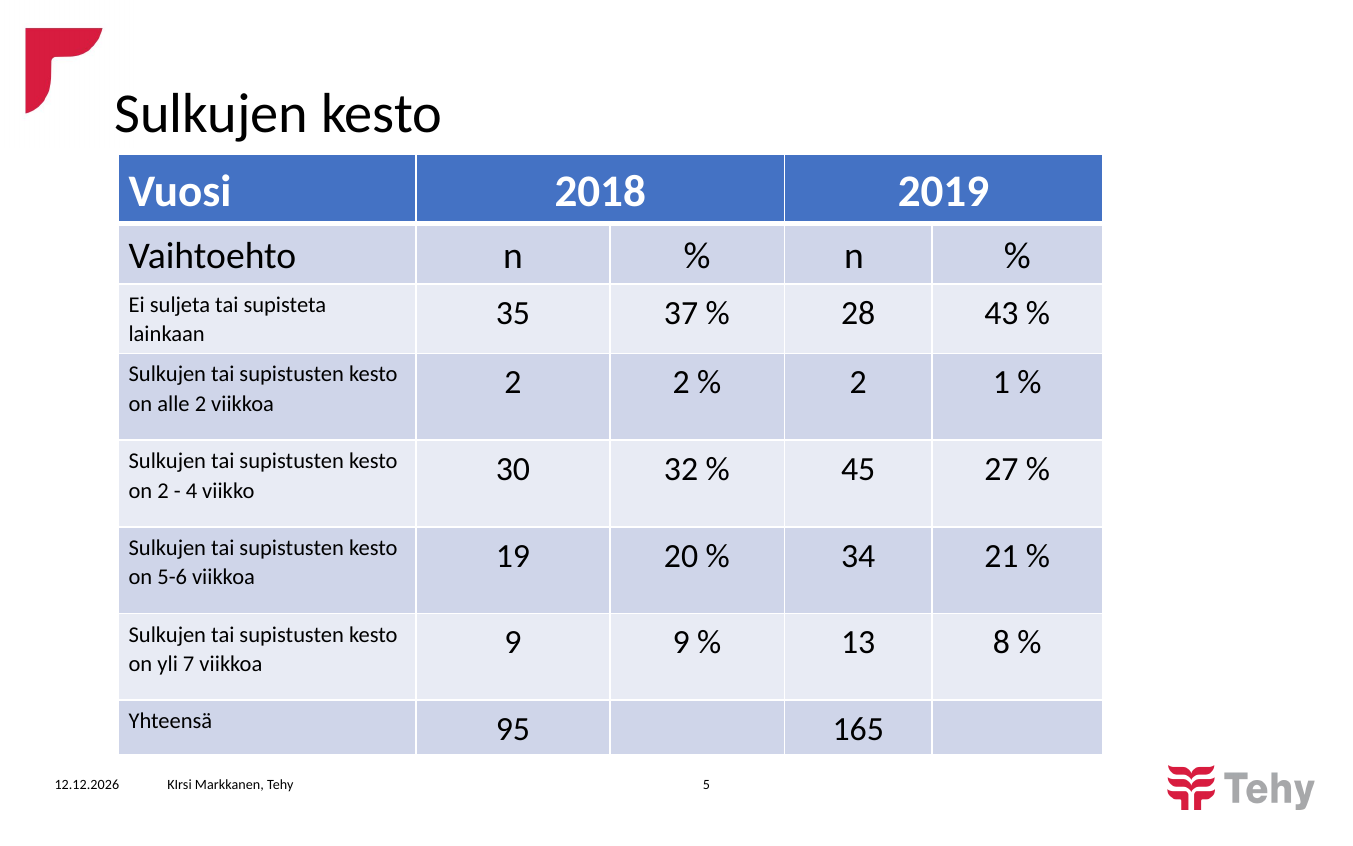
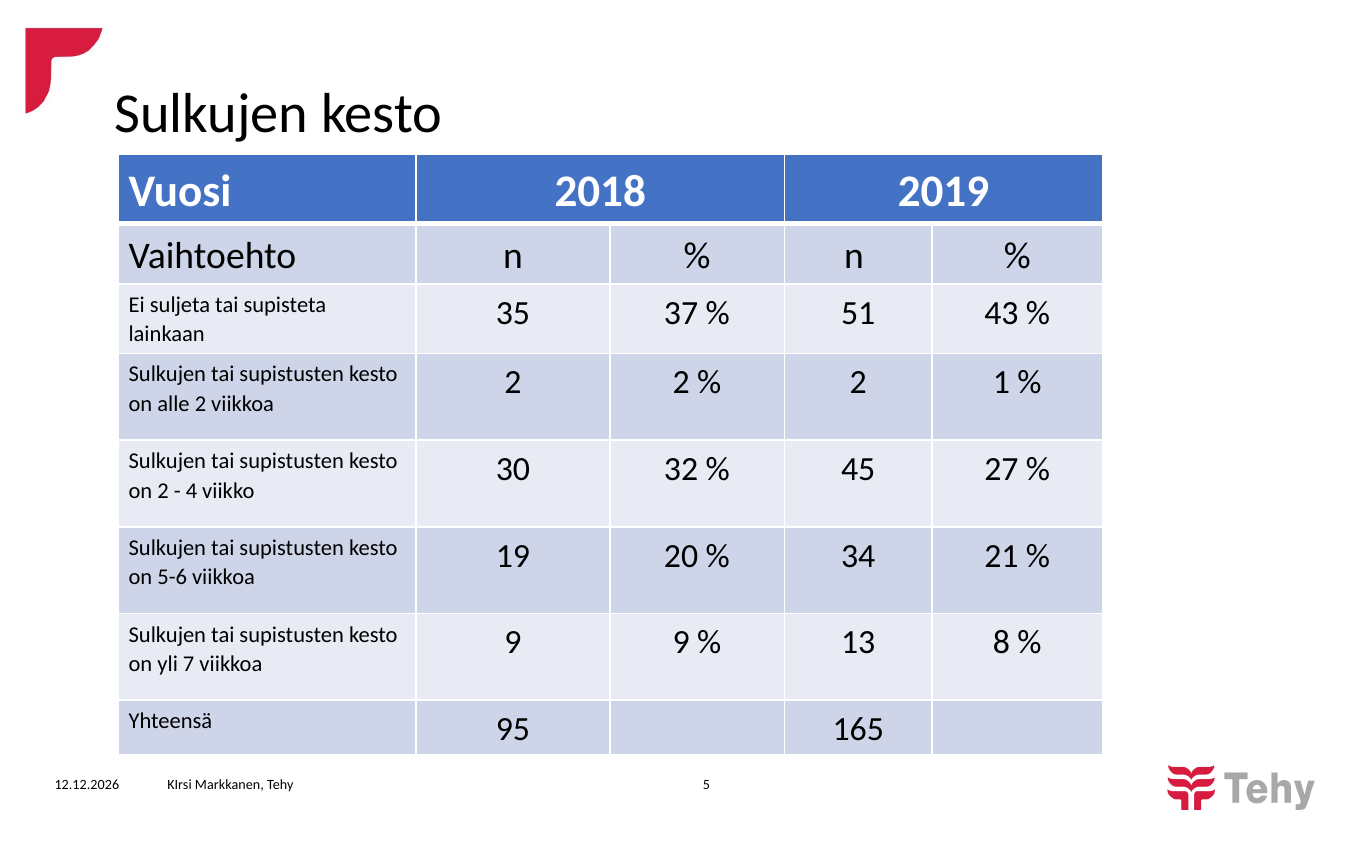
28: 28 -> 51
